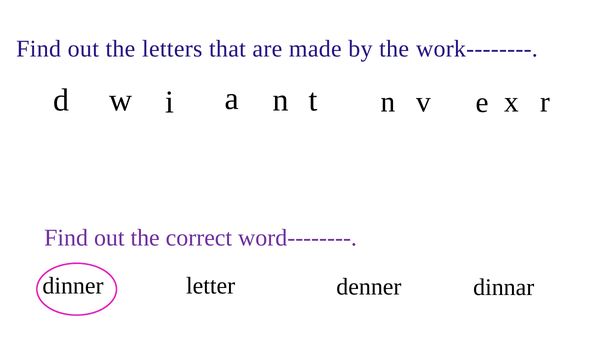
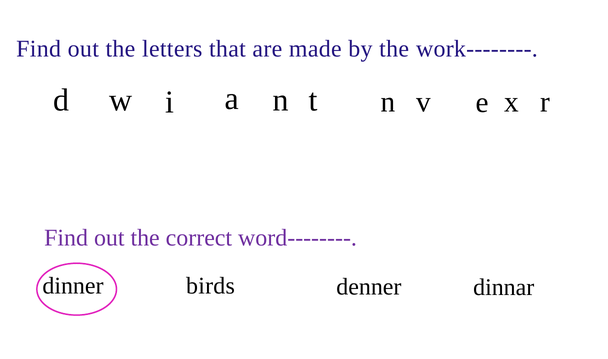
letter: letter -> birds
